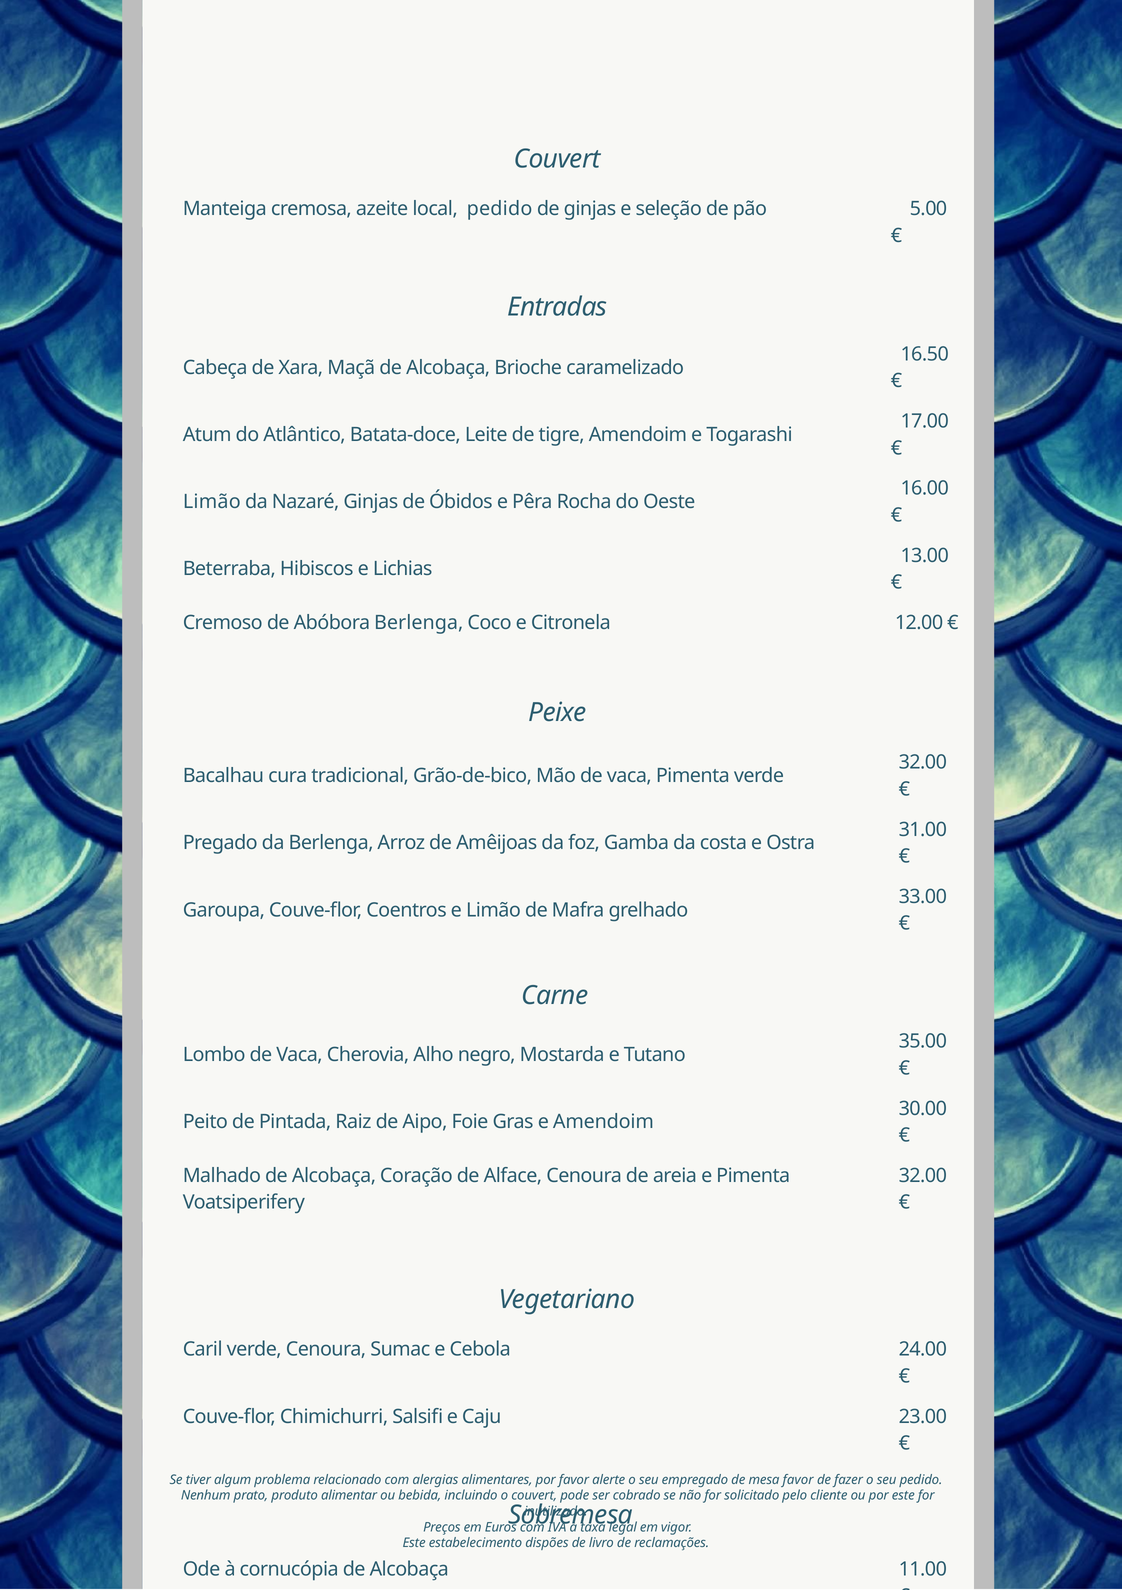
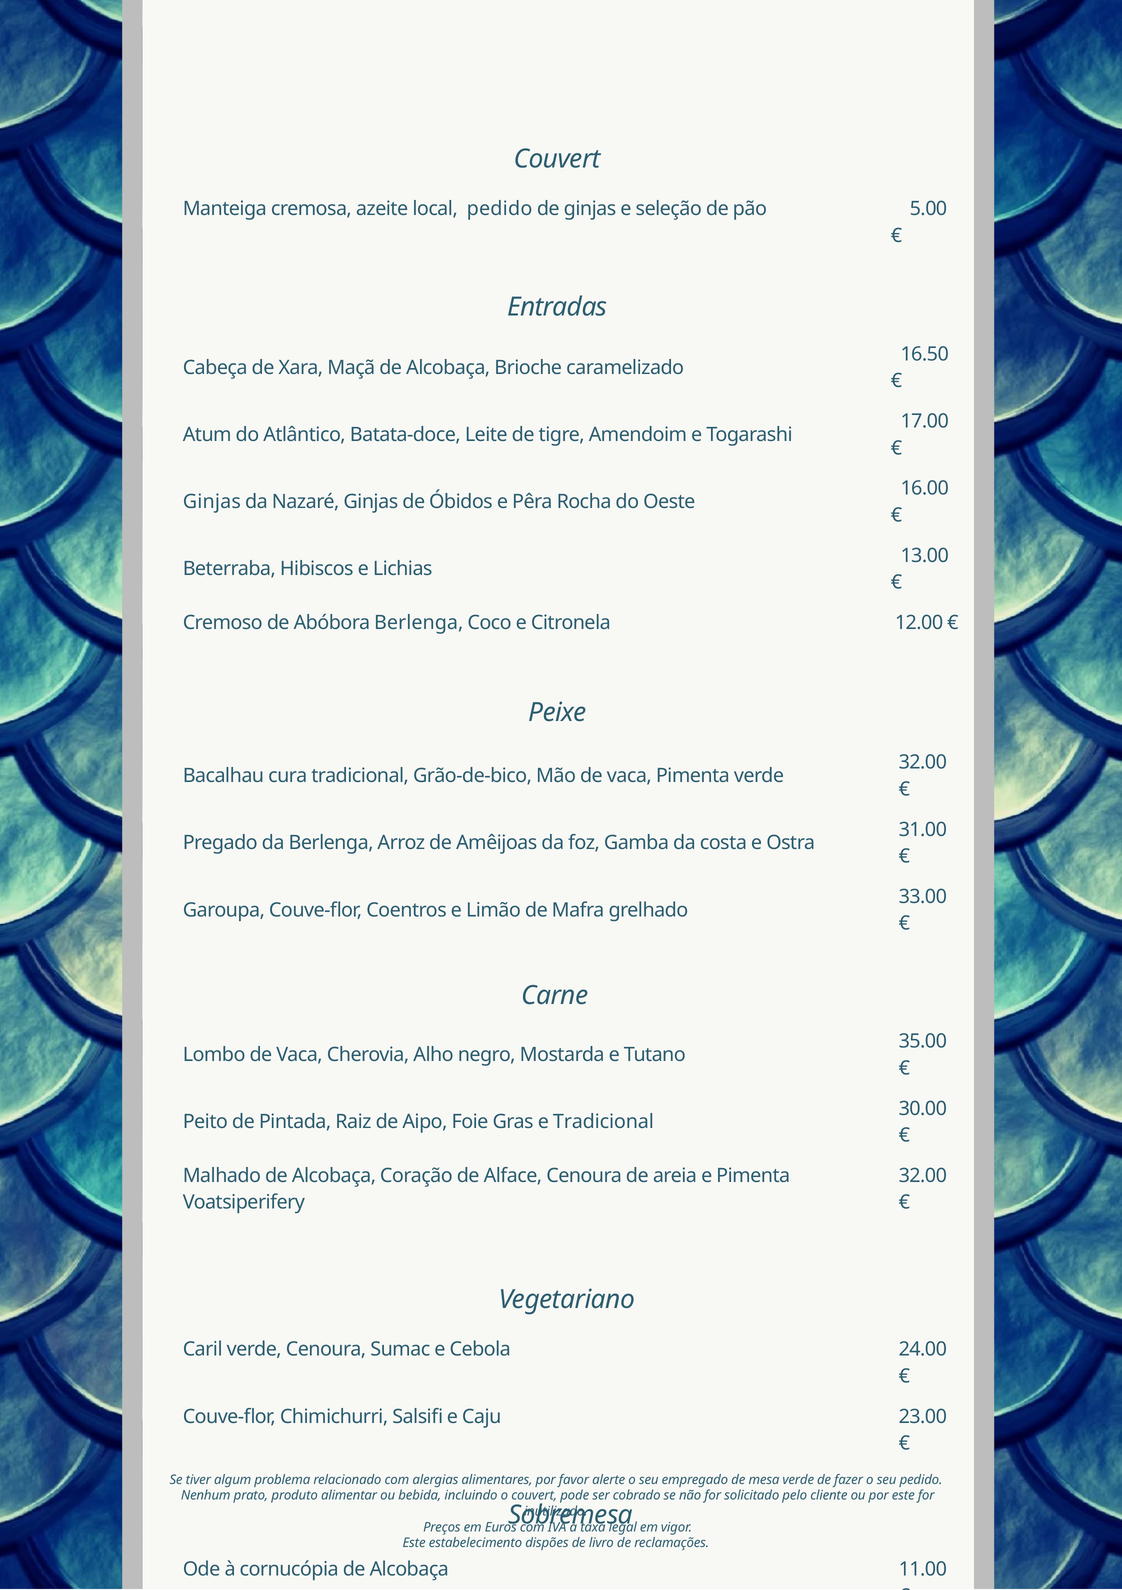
Limão at (212, 502): Limão -> Ginjas
e Amendoim: Amendoim -> Tradicional
mesa favor: favor -> verde
